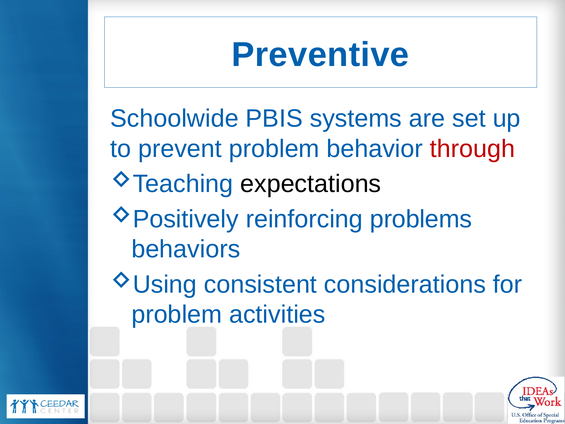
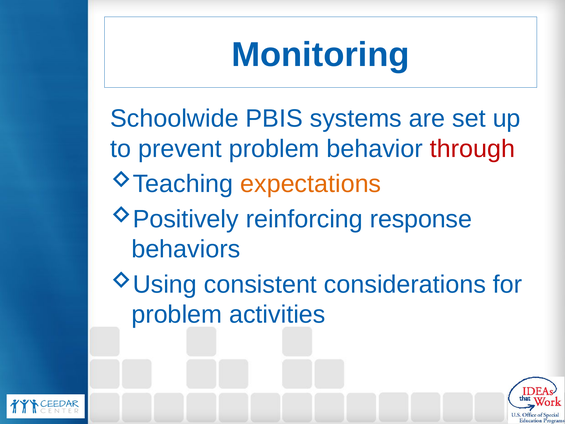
Preventive: Preventive -> Monitoring
expectations colour: black -> orange
problems: problems -> response
